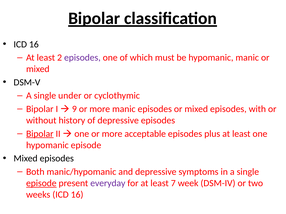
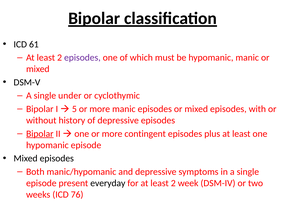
16 at (34, 44): 16 -> 61
9: 9 -> 5
acceptable: acceptable -> contingent
episode at (41, 184) underline: present -> none
everyday colour: purple -> black
for at least 7: 7 -> 2
weeks ICD 16: 16 -> 76
